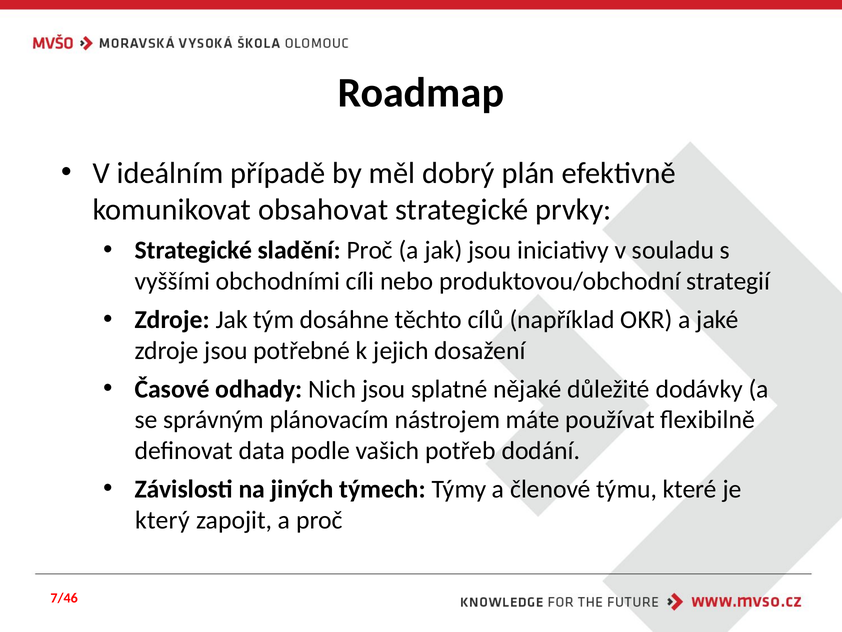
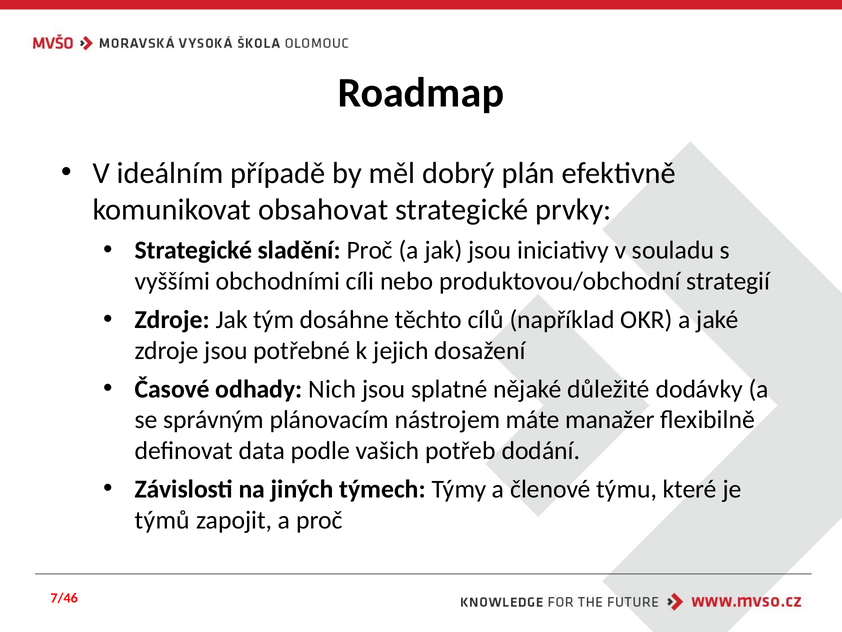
používat: používat -> manažer
který: který -> týmů
